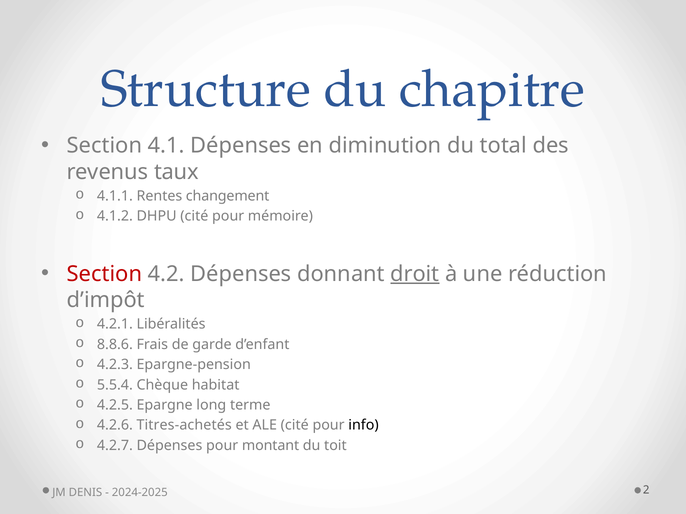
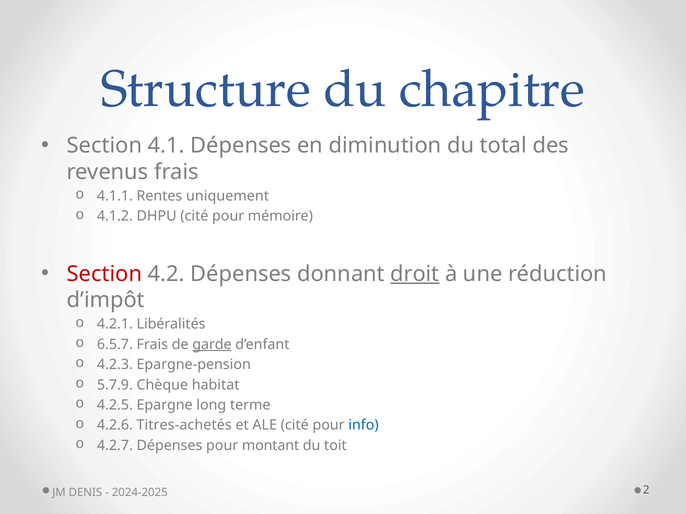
revenus taux: taux -> frais
changement: changement -> uniquement
8.8.6: 8.8.6 -> 6.5.7
garde underline: none -> present
5.5.4: 5.5.4 -> 5.7.9
info colour: black -> blue
